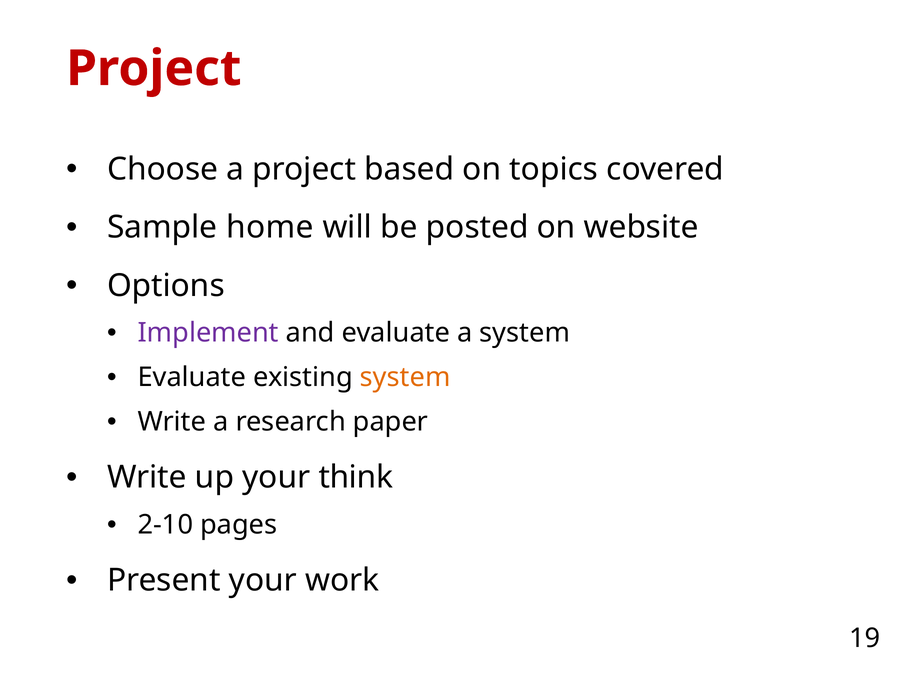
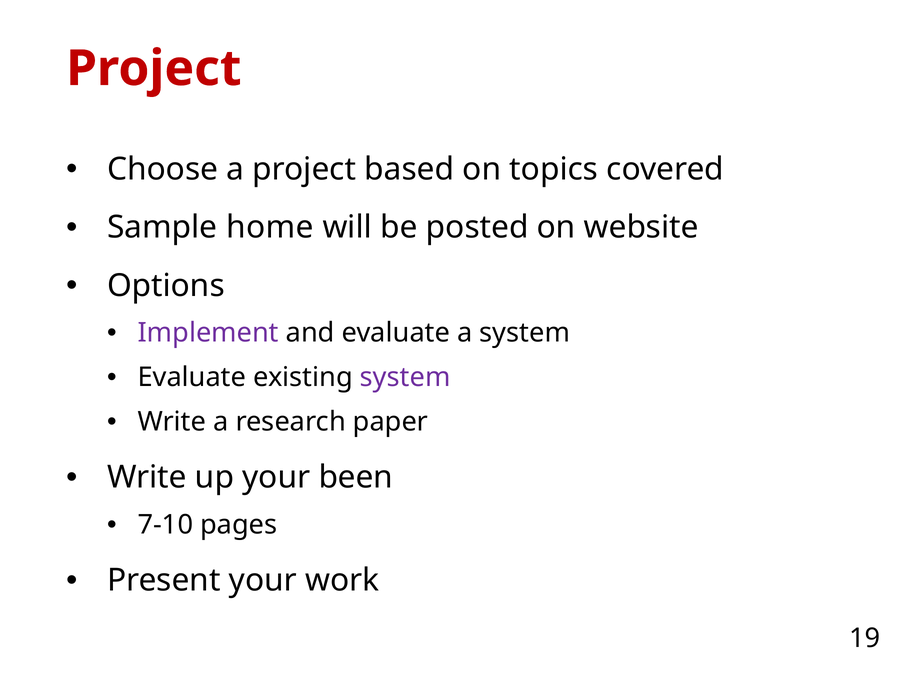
system at (405, 378) colour: orange -> purple
think: think -> been
2-10: 2-10 -> 7-10
